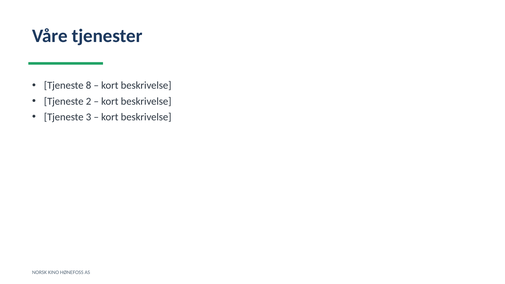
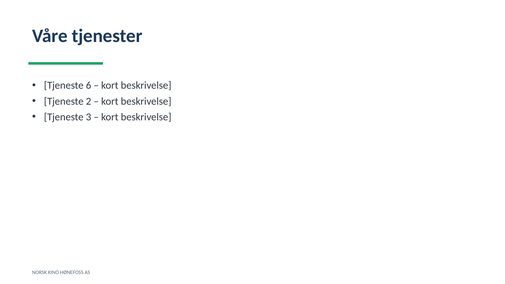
8: 8 -> 6
